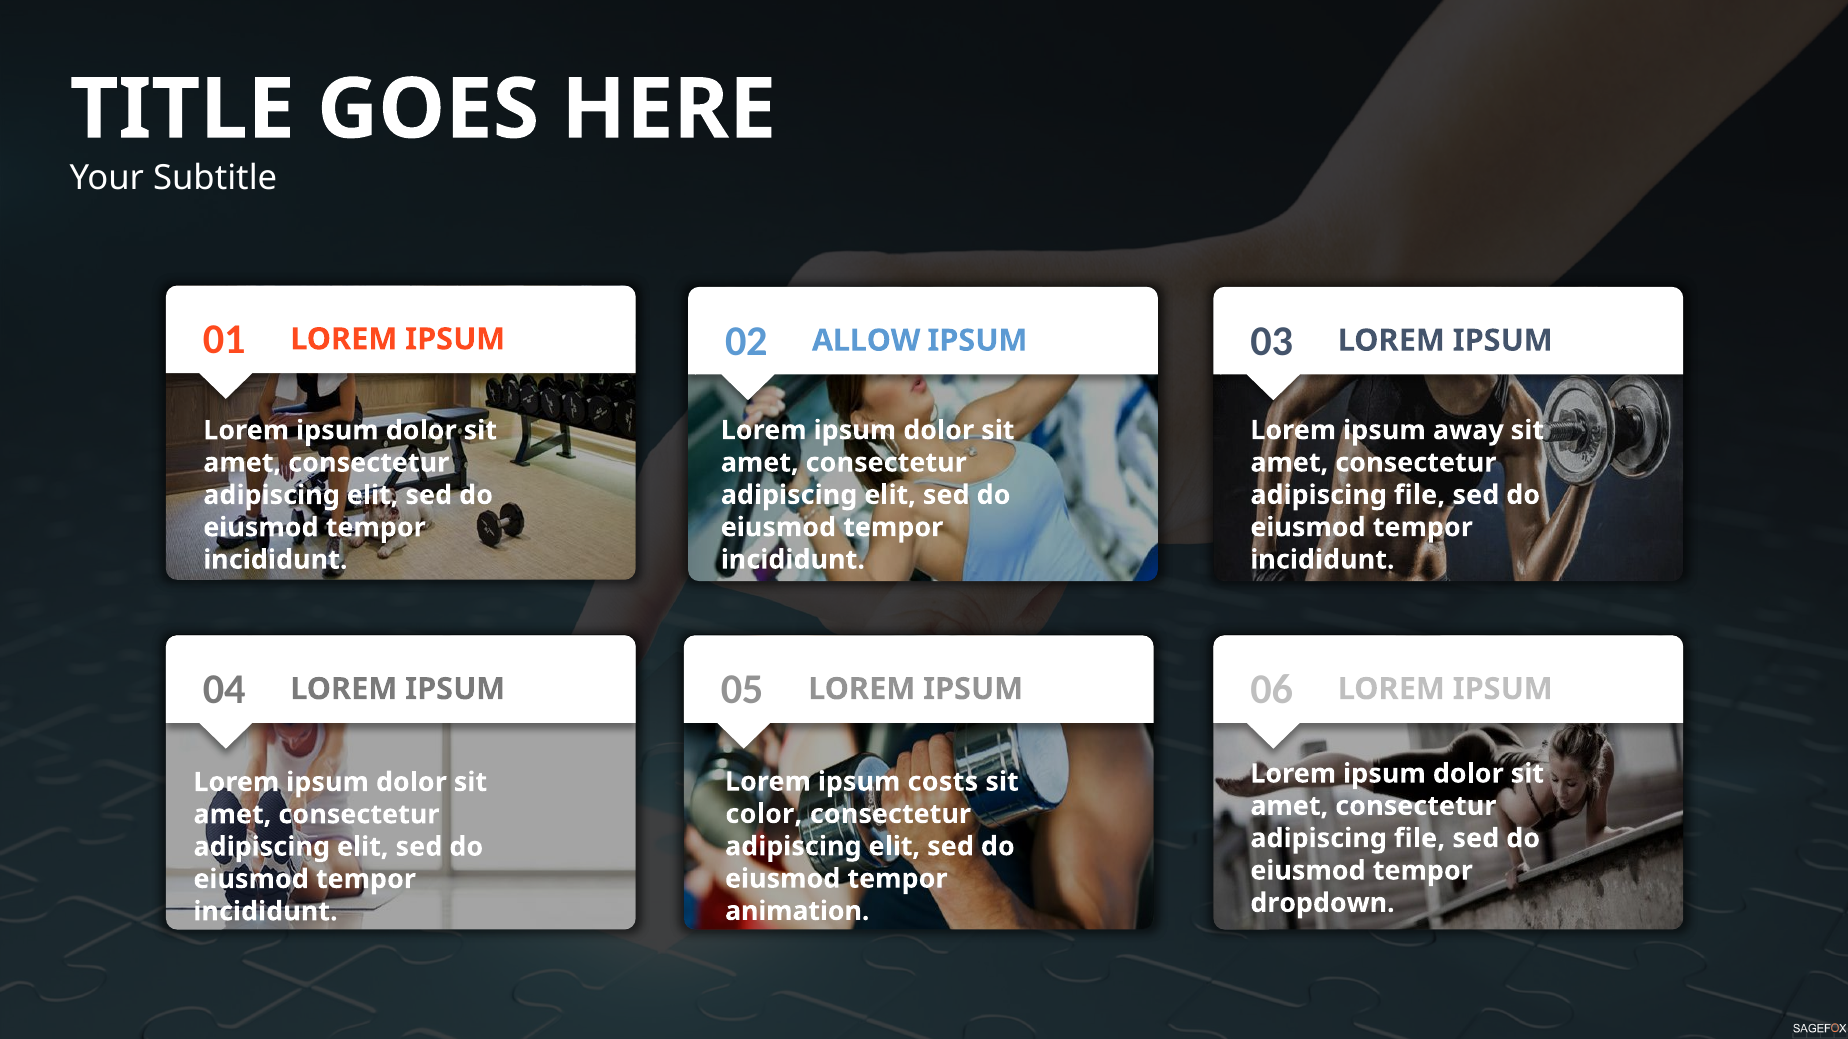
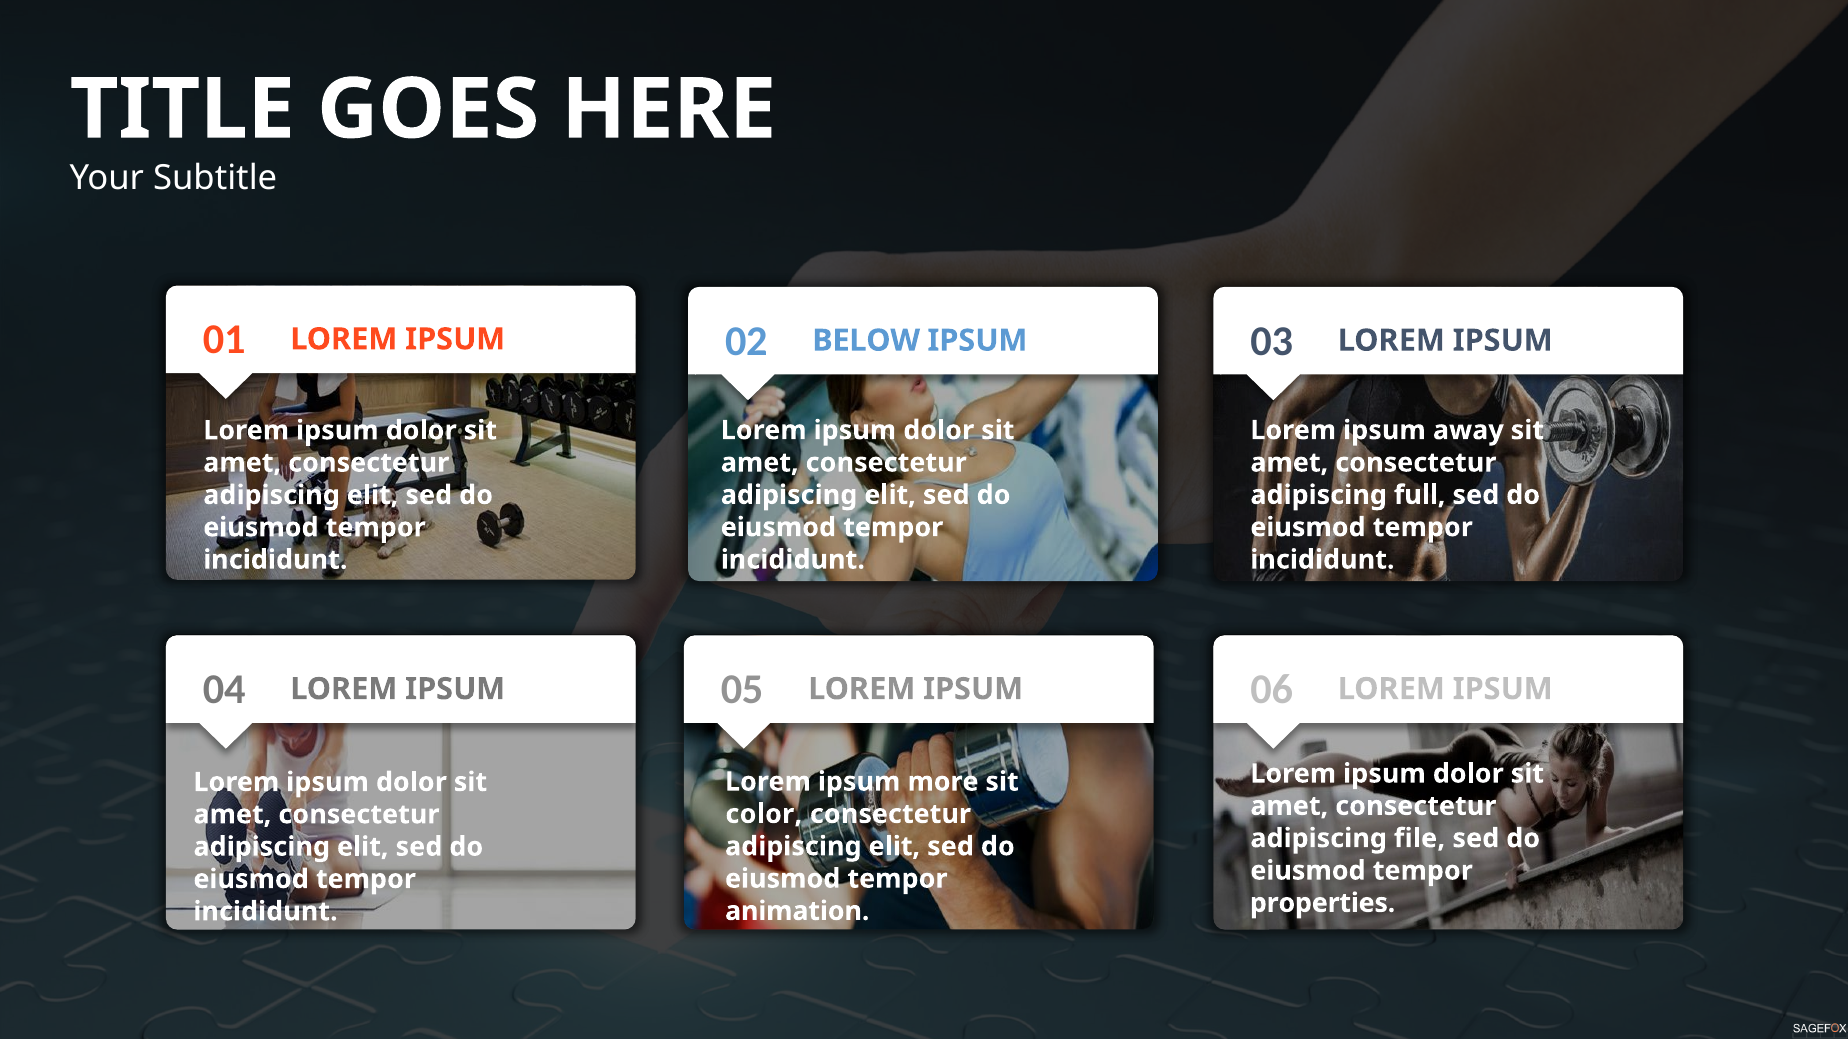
ALLOW: ALLOW -> BELOW
file at (1419, 495): file -> full
costs: costs -> more
dropdown: dropdown -> properties
